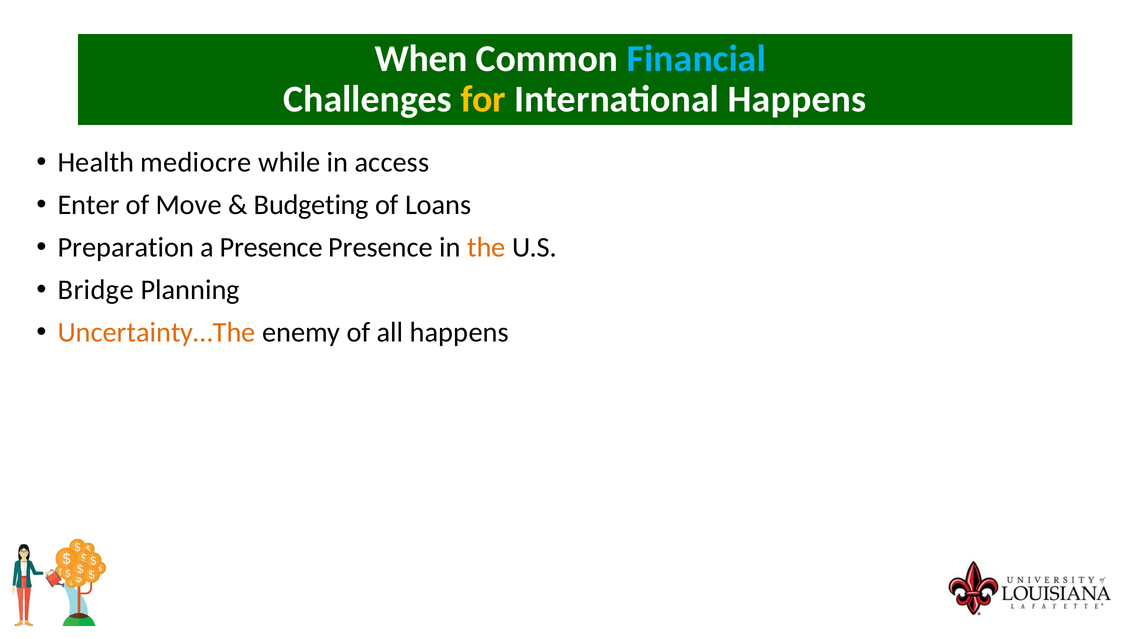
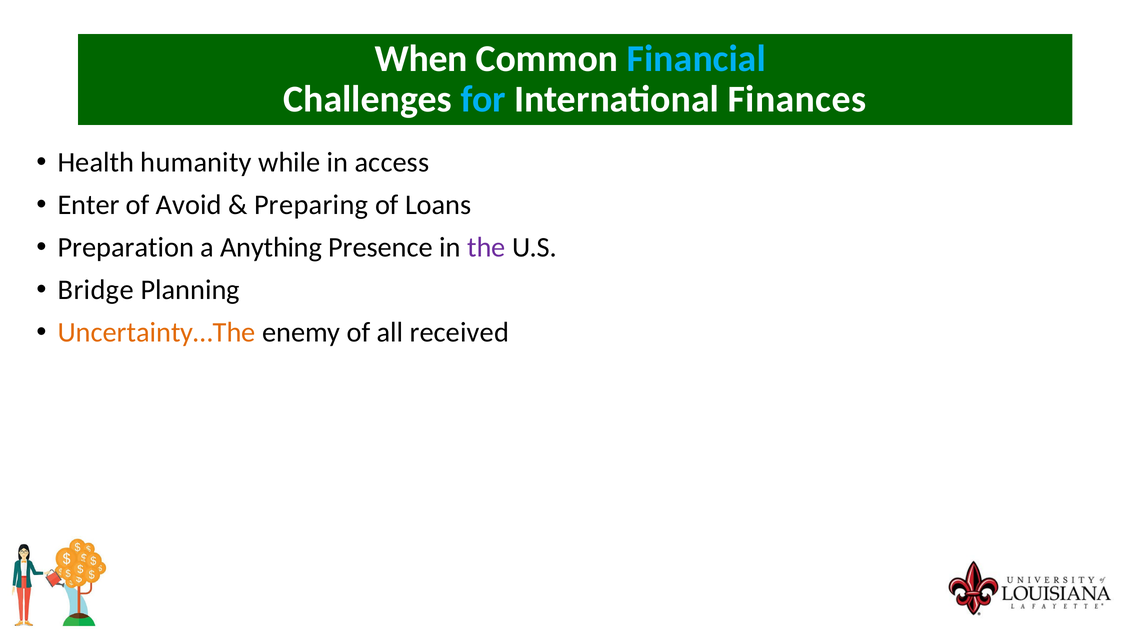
for colour: yellow -> light blue
International Happens: Happens -> Finances
mediocre: mediocre -> humanity
Move: Move -> Avoid
Budgeting: Budgeting -> Preparing
a Presence: Presence -> Anything
the colour: orange -> purple
all happens: happens -> received
